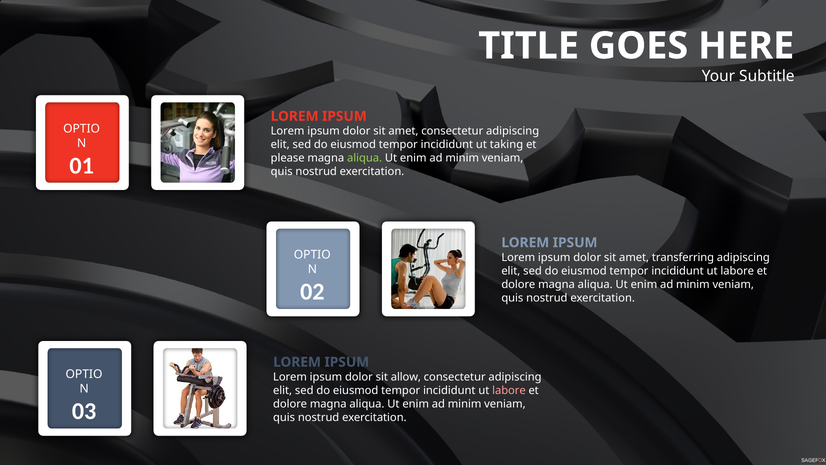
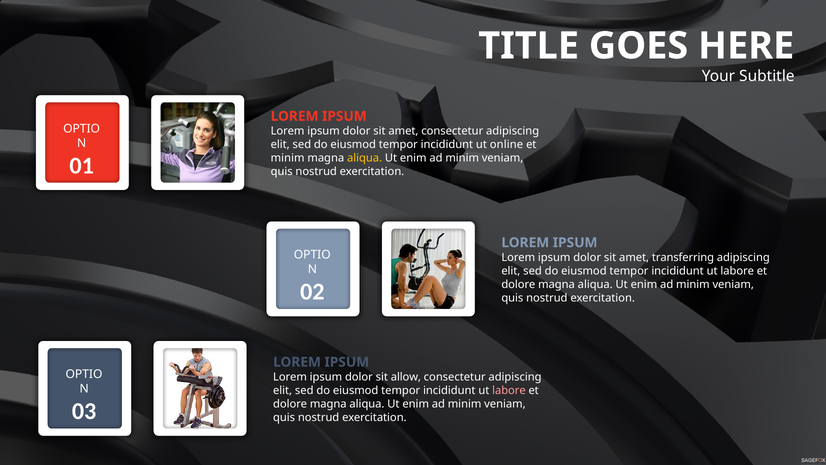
taking: taking -> online
please at (288, 158): please -> minim
aliqua at (365, 158) colour: light green -> yellow
